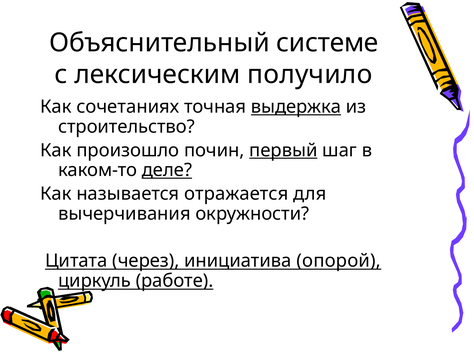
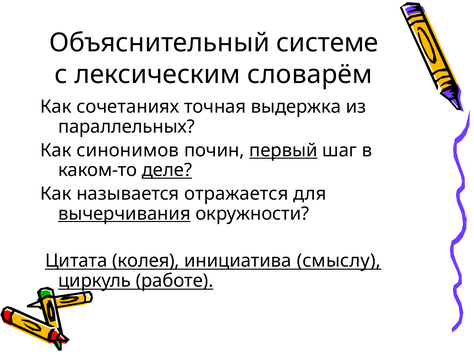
получило: получило -> словарём
выдержка underline: present -> none
строительство: строительство -> параллельных
произошло: произошло -> синонимов
вычерчивания underline: none -> present
через: через -> колея
опорой: опорой -> смыслу
